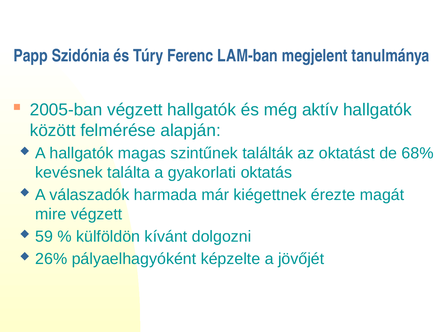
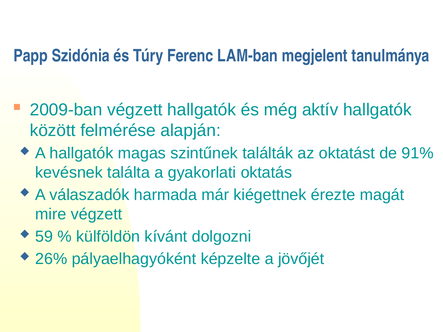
2005-ban: 2005-ban -> 2009-ban
68%: 68% -> 91%
